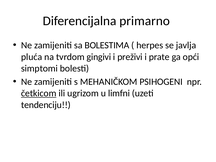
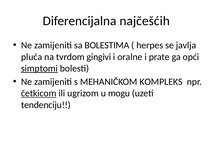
primarno: primarno -> najčešćih
preživi: preživi -> oralne
simptomi underline: none -> present
PSIHOGENI: PSIHOGENI -> KOMPLEKS
limfni: limfni -> mogu
